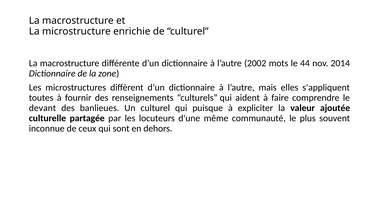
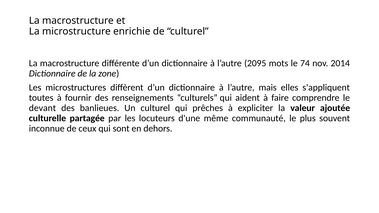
2002: 2002 -> 2095
44: 44 -> 74
puisque: puisque -> prêches
